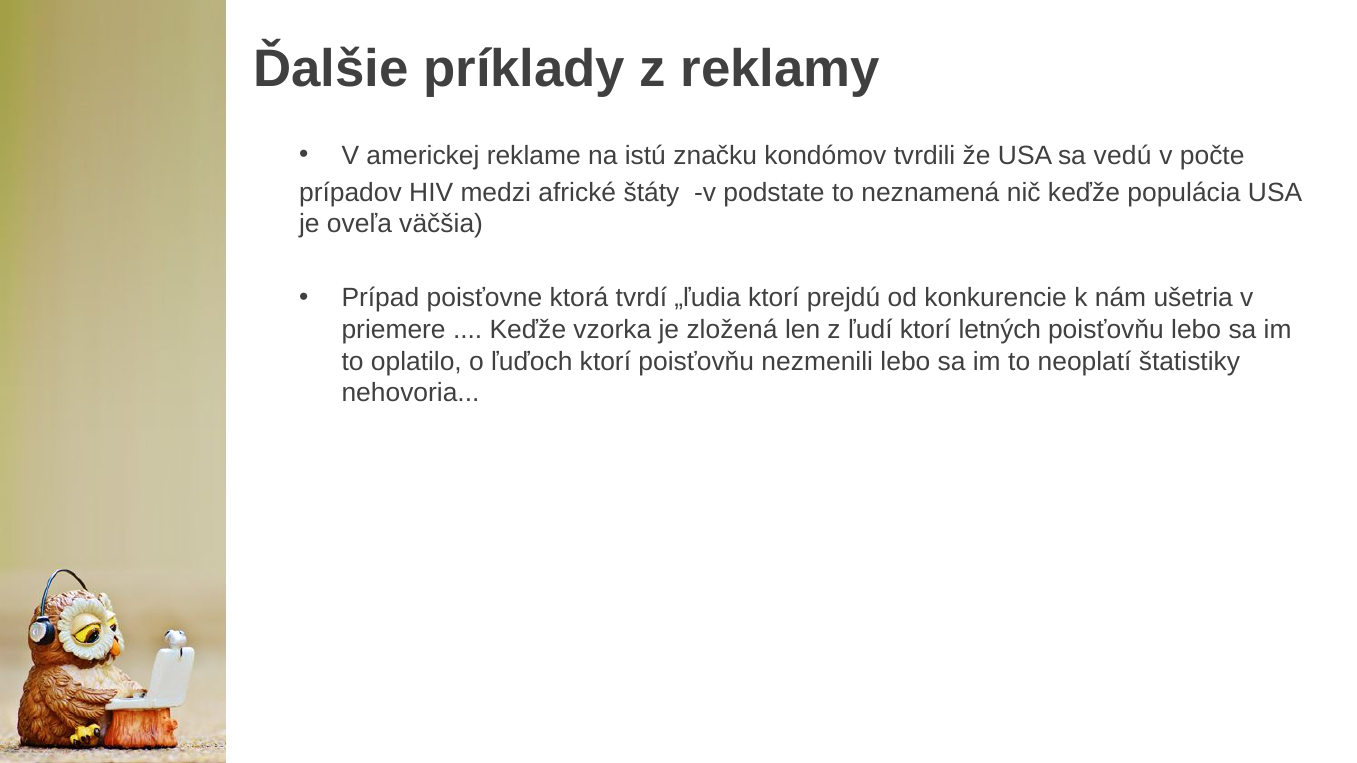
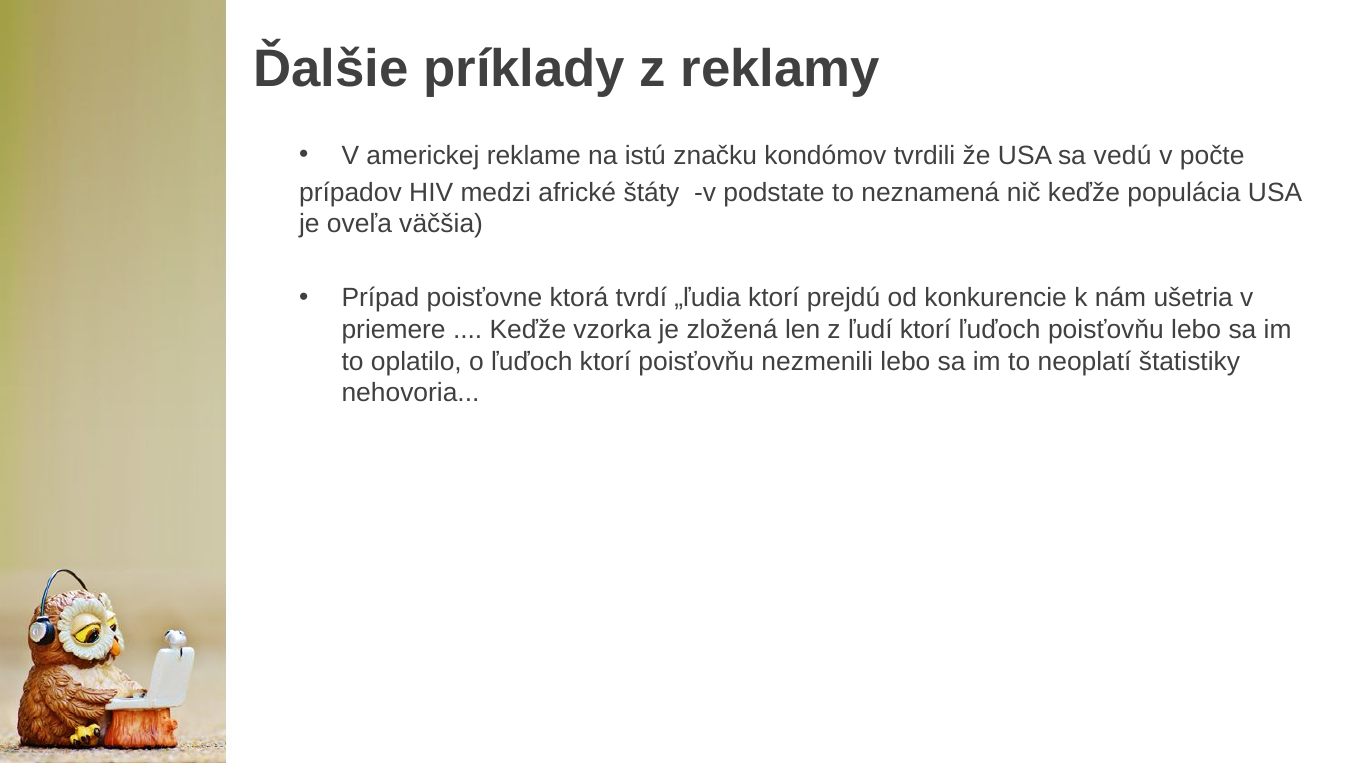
ktorí letných: letných -> ľuďoch
